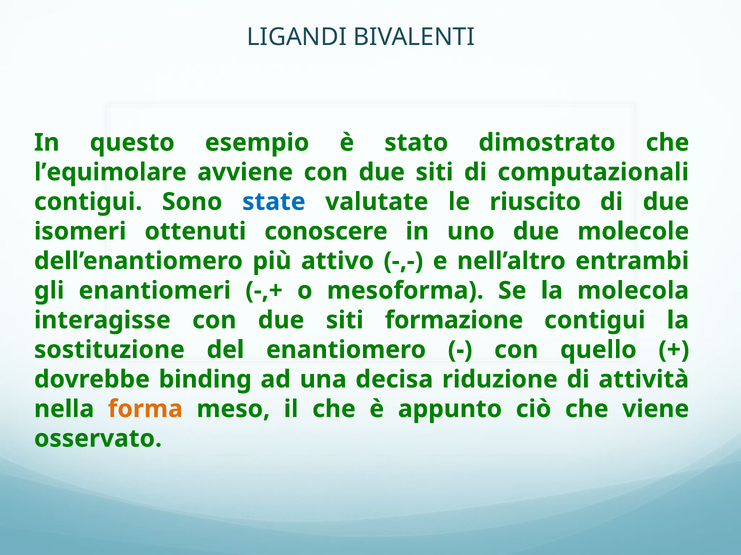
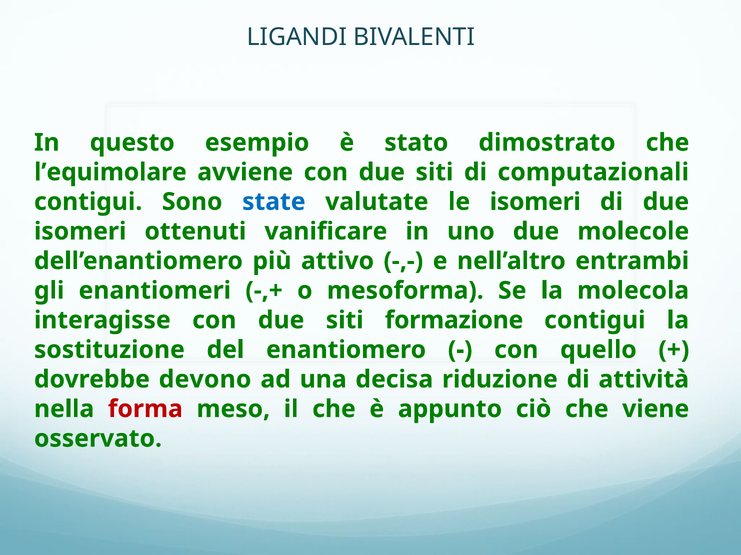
le riuscito: riuscito -> isomeri
conoscere: conoscere -> vanificare
binding: binding -> devono
forma colour: orange -> red
